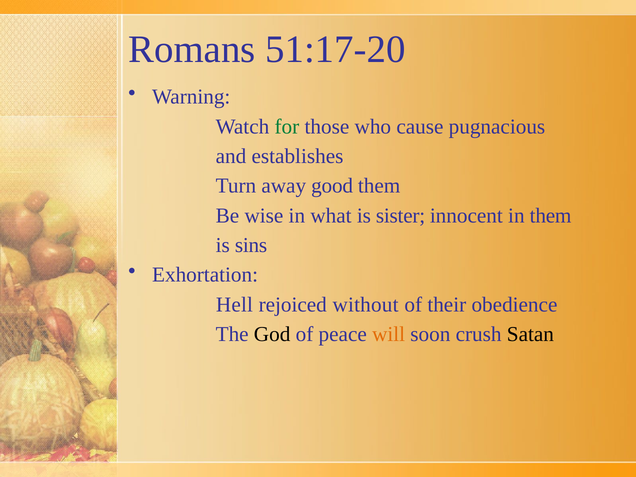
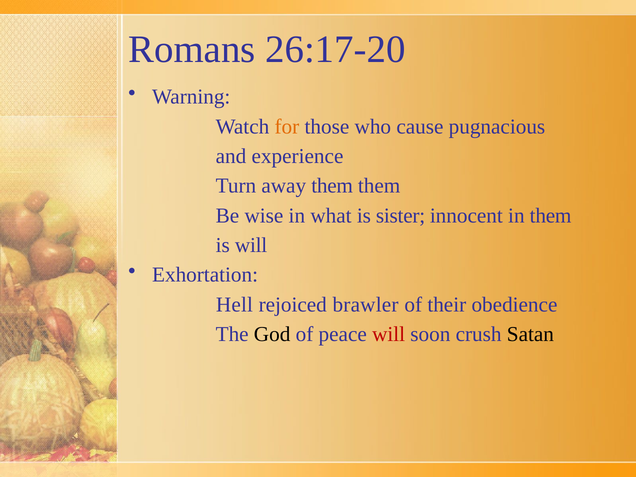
51:17-20: 51:17-20 -> 26:17-20
for colour: green -> orange
establishes: establishes -> experience
away good: good -> them
is sins: sins -> will
without: without -> brawler
will at (389, 334) colour: orange -> red
